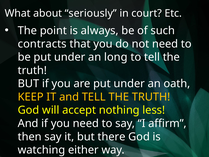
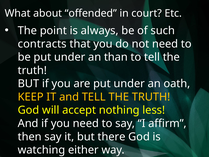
seriously: seriously -> offended
long: long -> than
